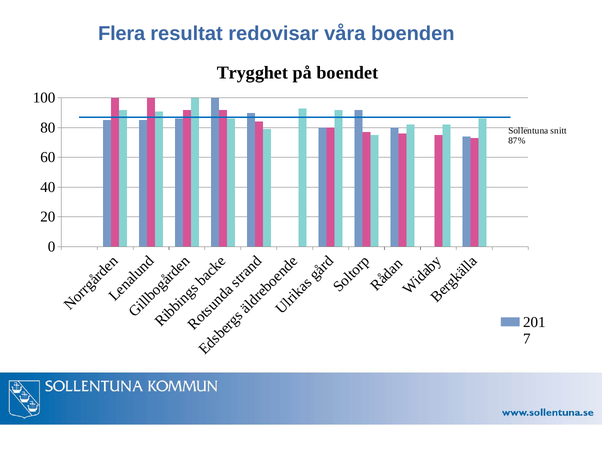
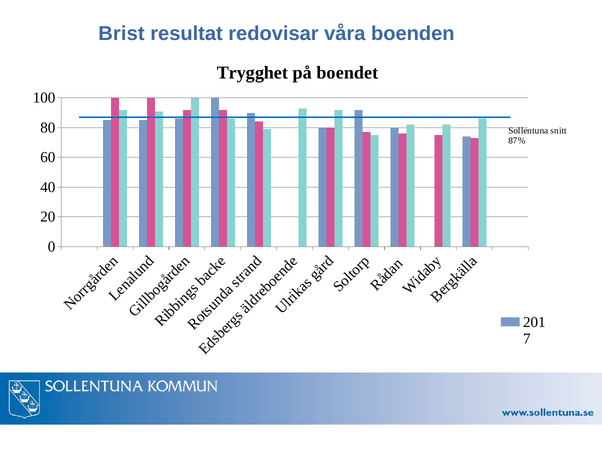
Flera: Flera -> Brist
